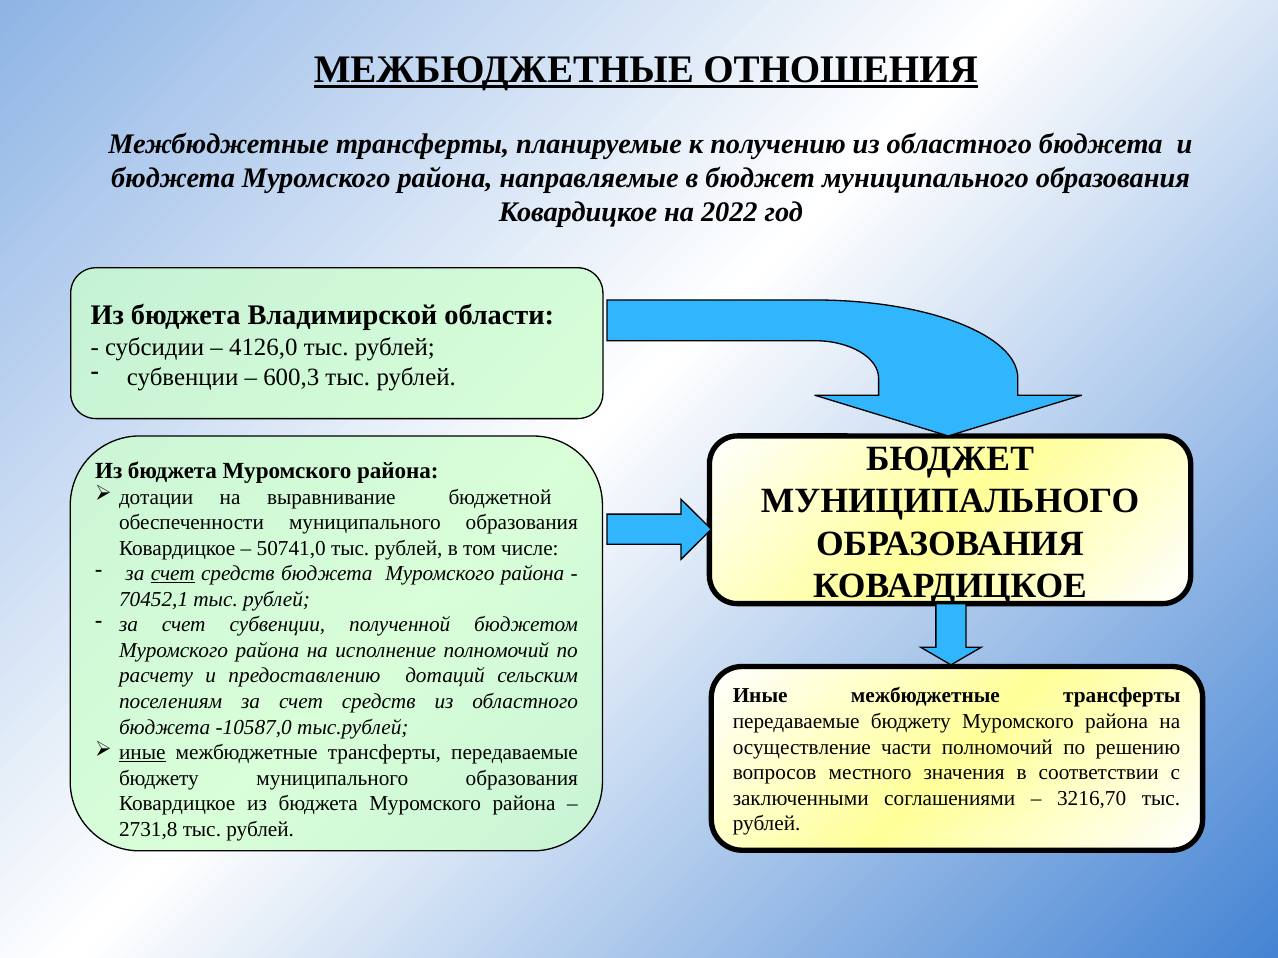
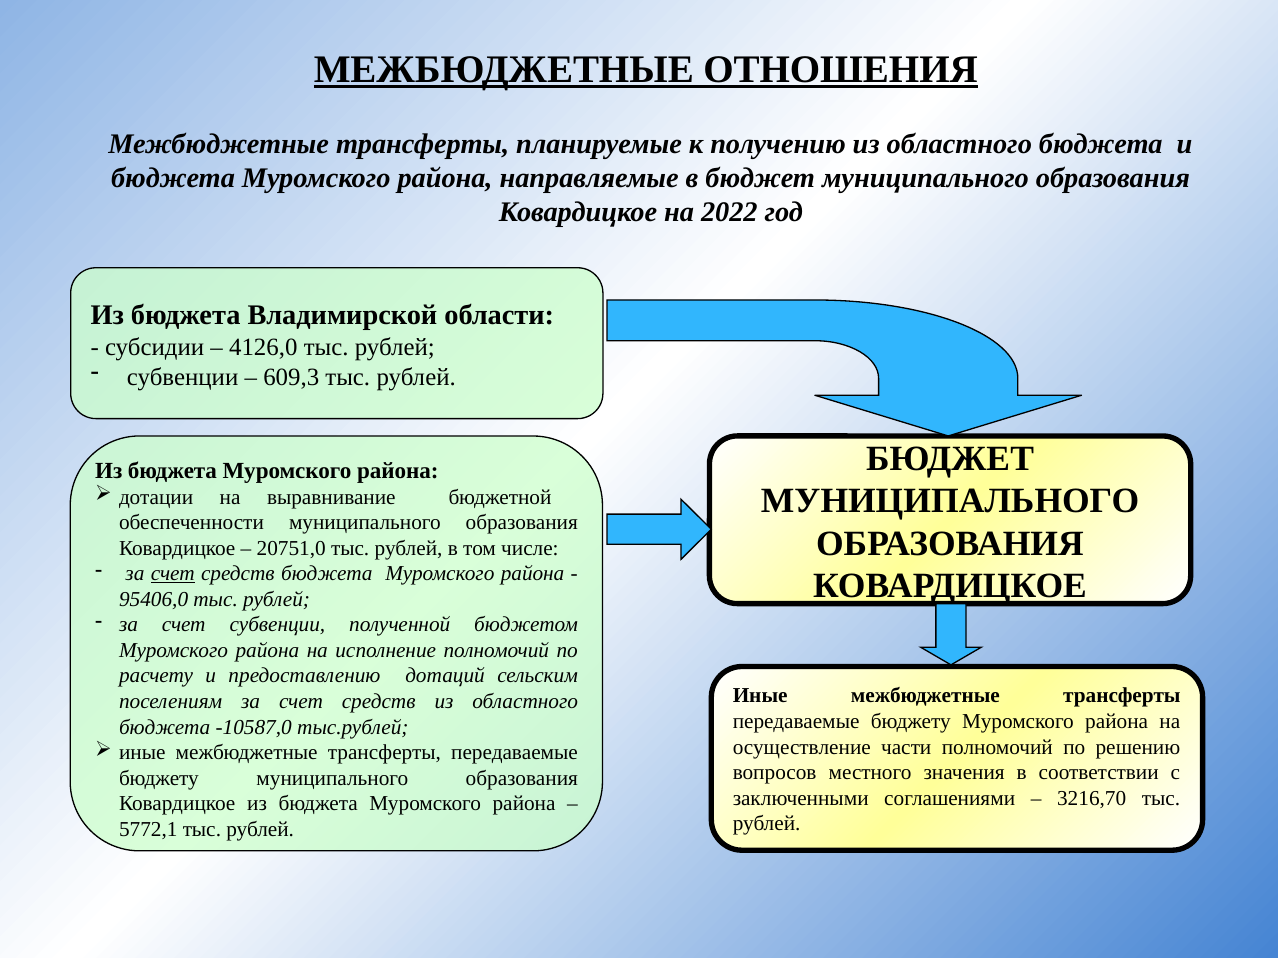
600,3: 600,3 -> 609,3
50741,0: 50741,0 -> 20751,0
70452,1: 70452,1 -> 95406,0
иные at (142, 753) underline: present -> none
2731,8: 2731,8 -> 5772,1
